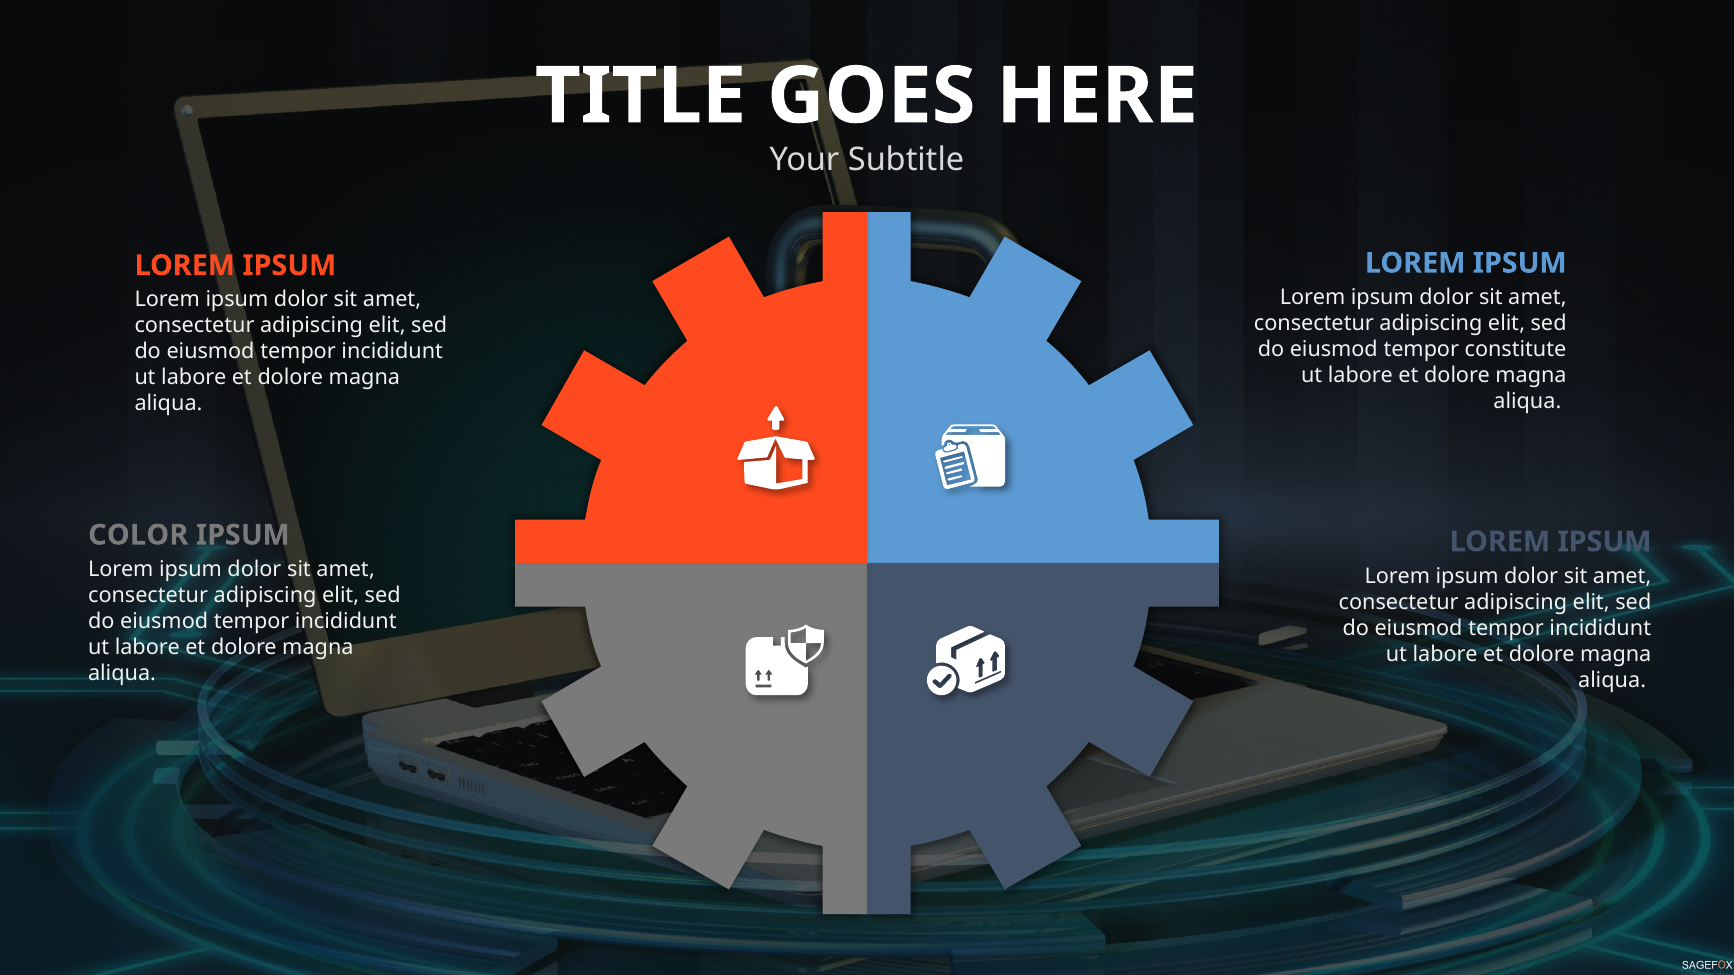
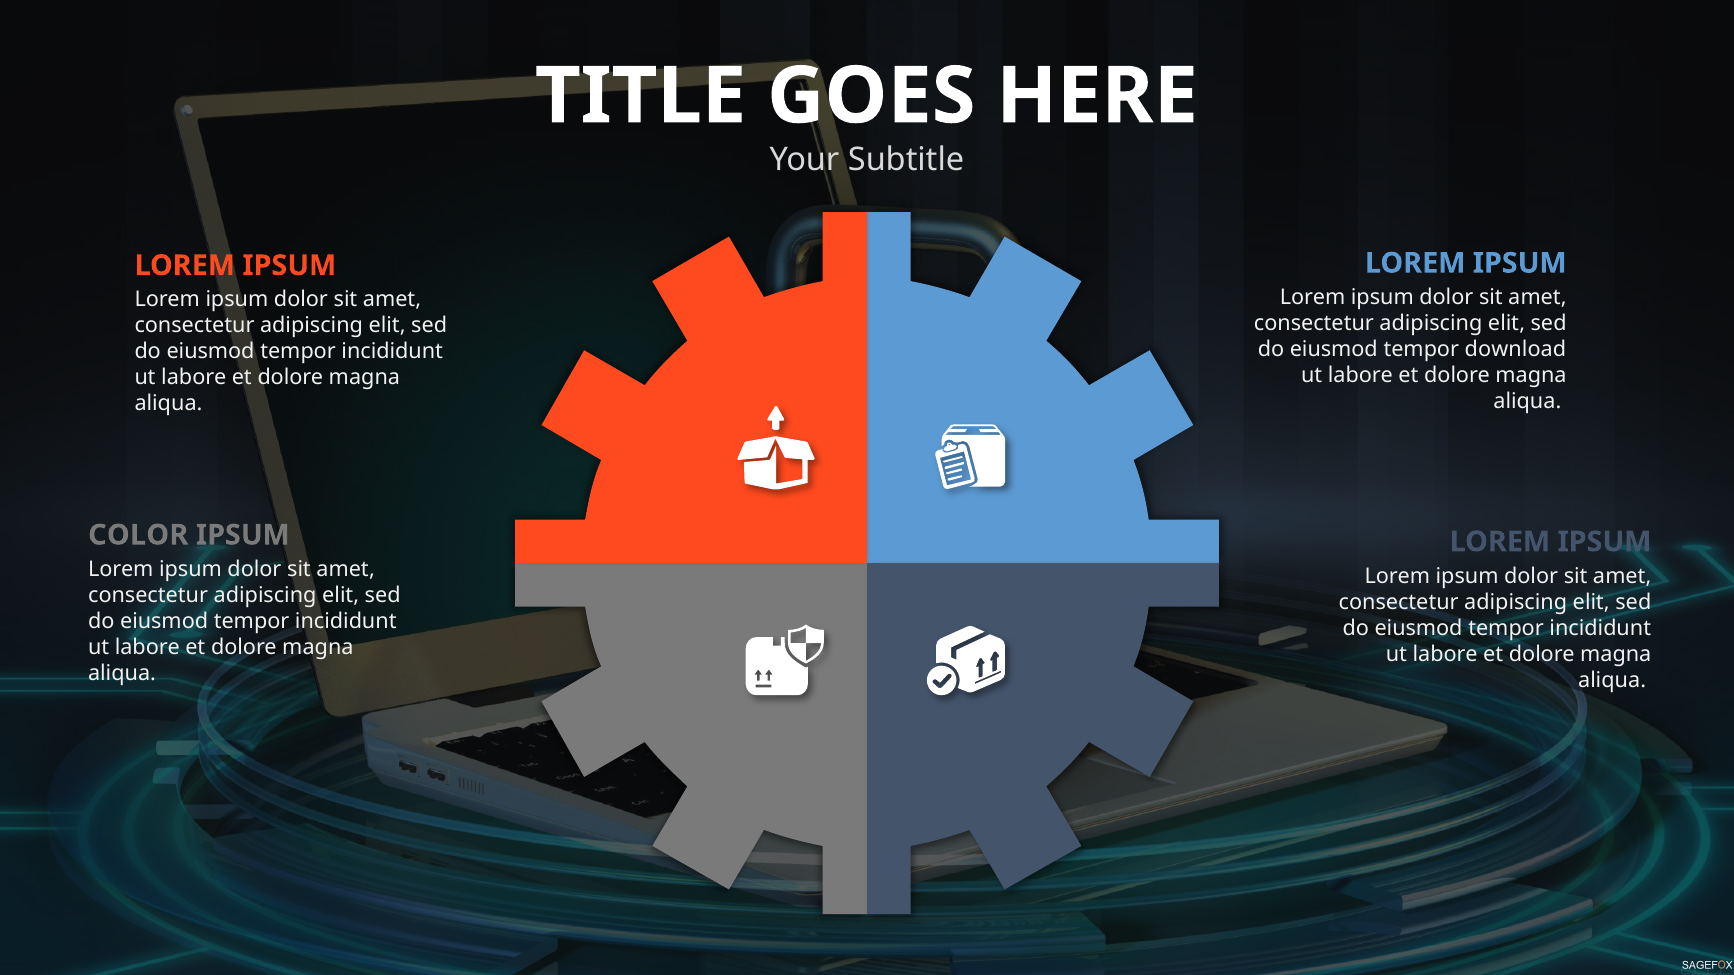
constitute: constitute -> download
